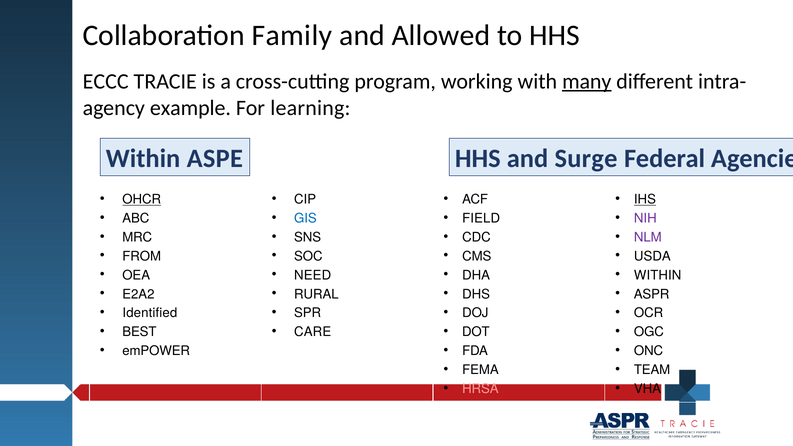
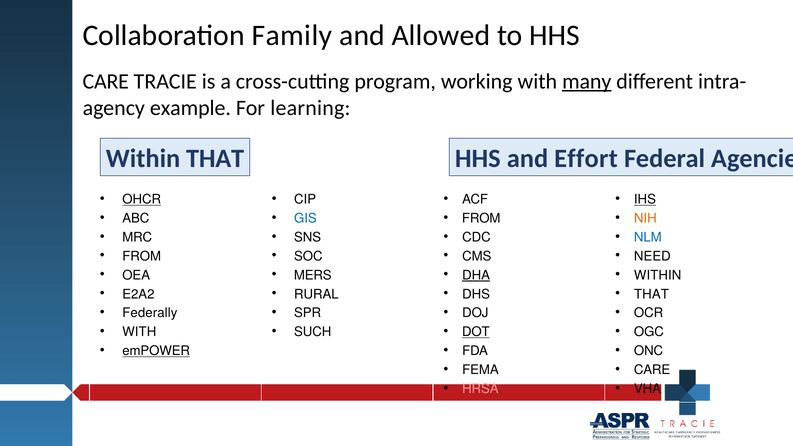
ECCC at (106, 81): ECCC -> CARE
Within ASPE: ASPE -> THAT
Surge: Surge -> Effort
FIELD at (481, 218): FIELD -> FROM
NIH colour: purple -> orange
NLM colour: purple -> blue
USDA: USDA -> NEED
NEED: NEED -> MERS
DHA underline: none -> present
ASPR at (652, 294): ASPR -> THAT
Identified: Identified -> Federally
BEST at (139, 332): BEST -> WITH
CARE: CARE -> SUCH
DOT underline: none -> present
emPOWER underline: none -> present
TEAM at (652, 370): TEAM -> CARE
